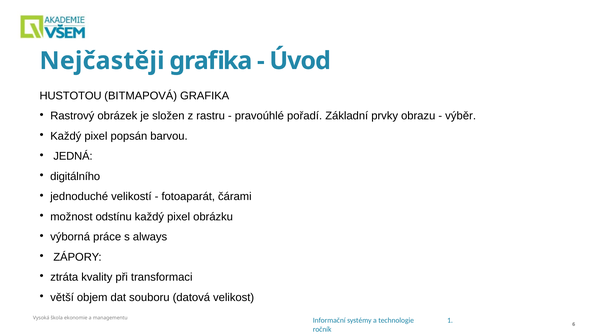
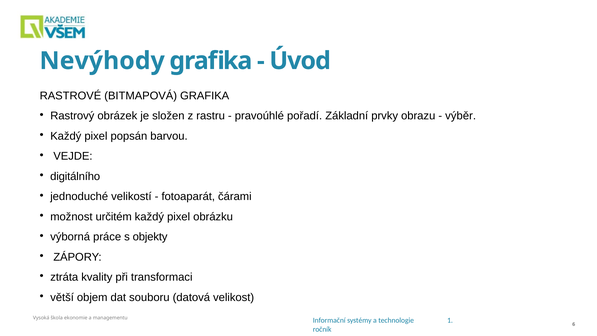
Nejčastěji: Nejčastěji -> Nevýhody
HUSTOTOU: HUSTOTOU -> RASTROVÉ
JEDNÁ: JEDNÁ -> VEJDE
odstínu: odstínu -> určitém
always: always -> objekty
